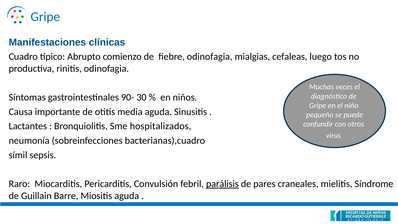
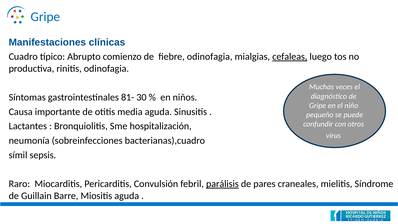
cefaleas underline: none -> present
90-: 90- -> 81-
hospitalizados: hospitalizados -> hospitalización
